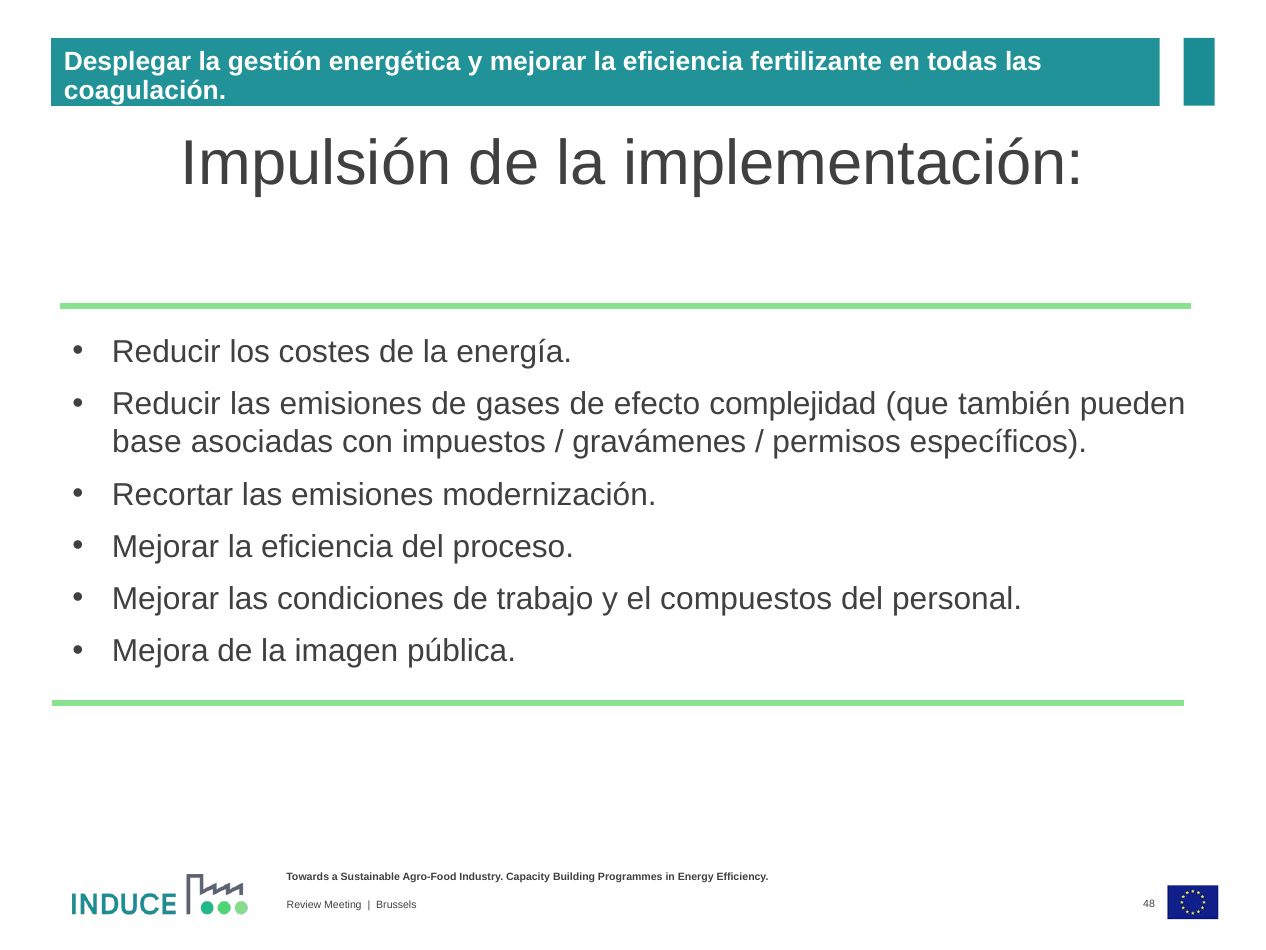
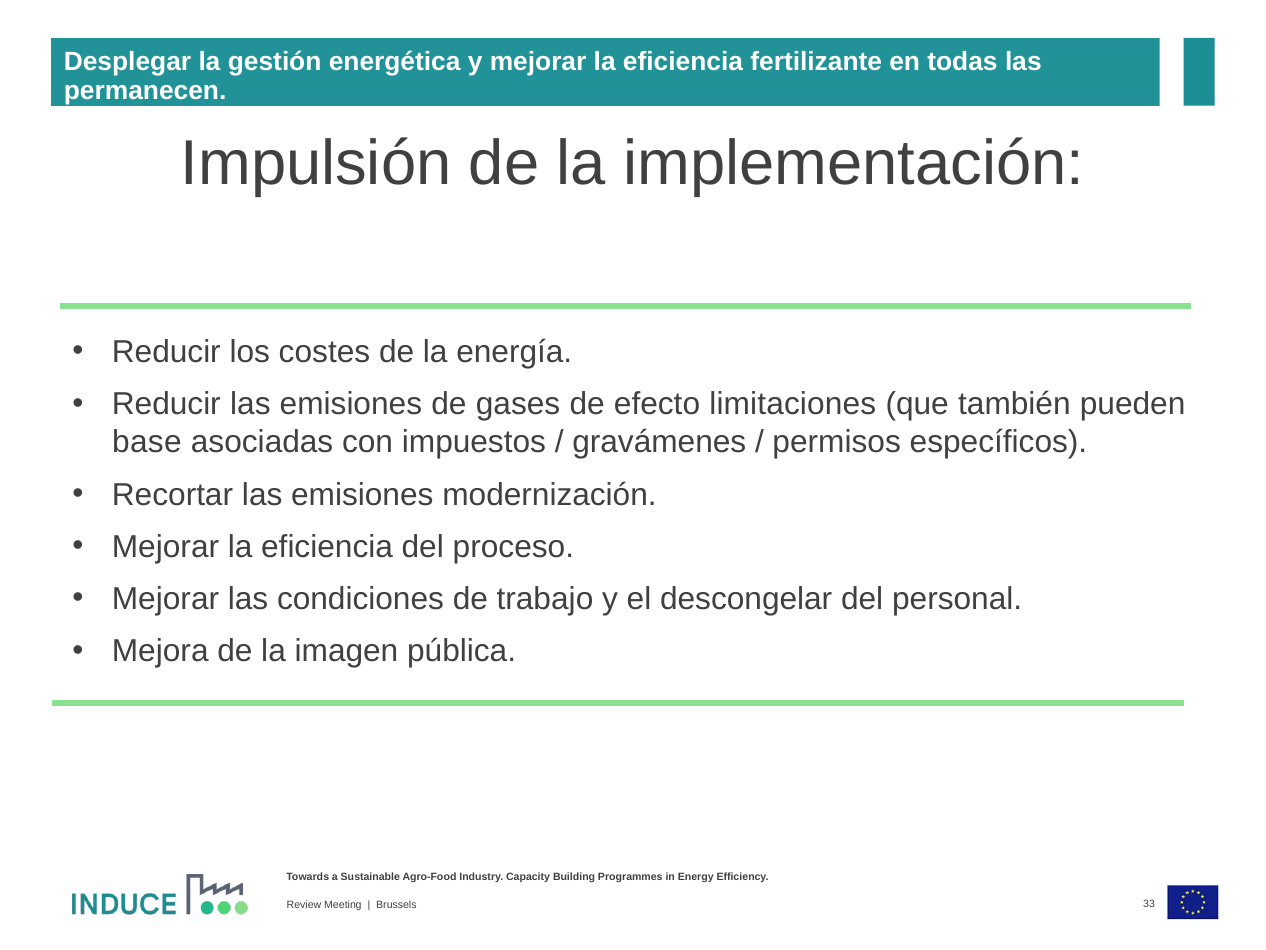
coagulación: coagulación -> permanecen
complejidad: complejidad -> limitaciones
compuestos: compuestos -> descongelar
48: 48 -> 33
